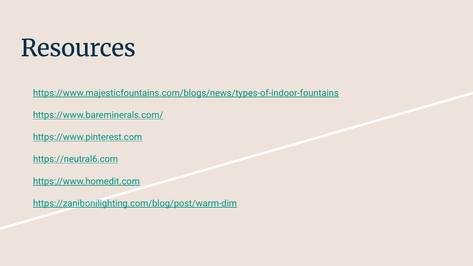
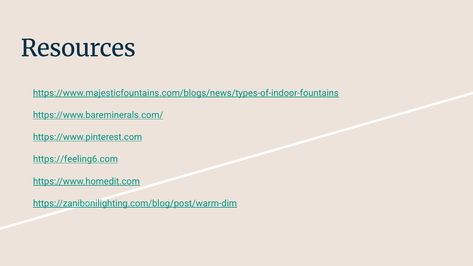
https://neutral6.com: https://neutral6.com -> https://feeling6.com
